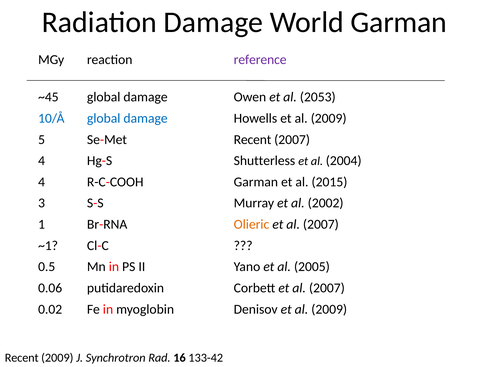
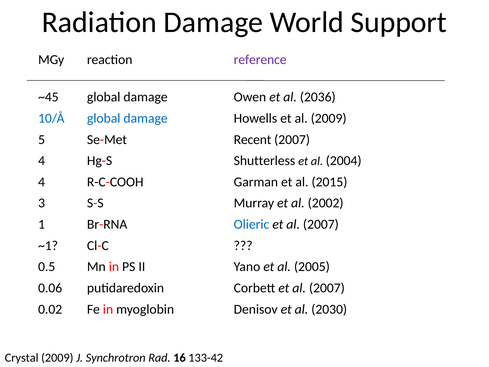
World Garman: Garman -> Support
2053: 2053 -> 2036
Olieric colour: orange -> blue
Denisov et al 2009: 2009 -> 2030
Recent at (22, 358): Recent -> Crystal
